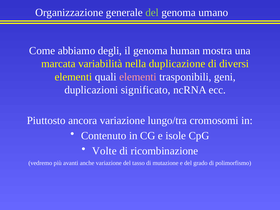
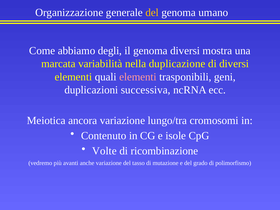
del at (152, 12) colour: light green -> yellow
genoma human: human -> diversi
significato: significato -> successiva
Piuttosto: Piuttosto -> Meiotica
